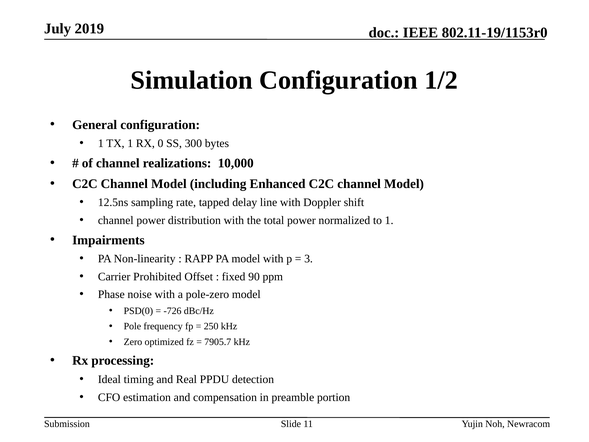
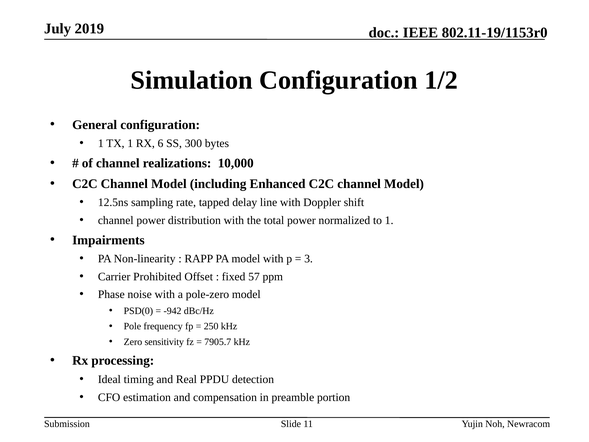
0: 0 -> 6
90: 90 -> 57
-726: -726 -> -942
optimized: optimized -> sensitivity
